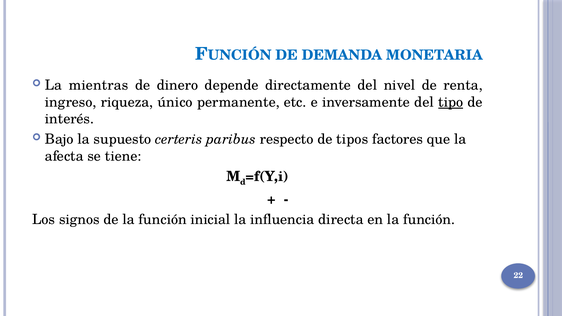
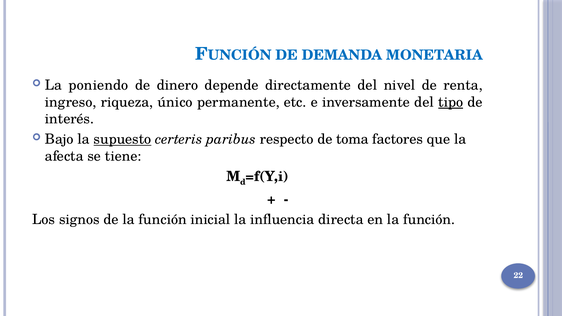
mientras: mientras -> poniendo
supuesto underline: none -> present
tipos: tipos -> toma
